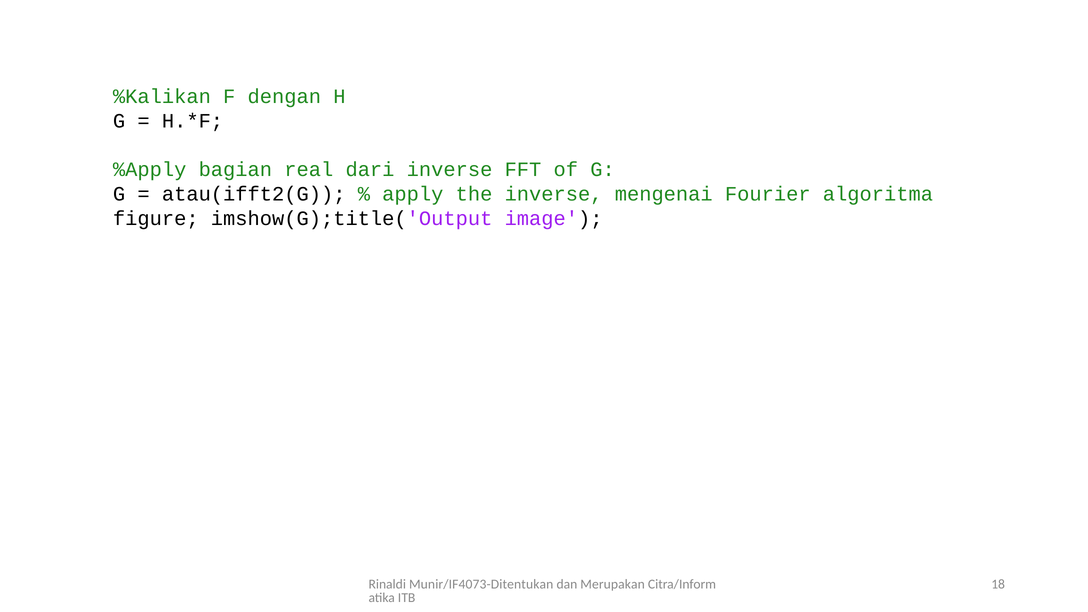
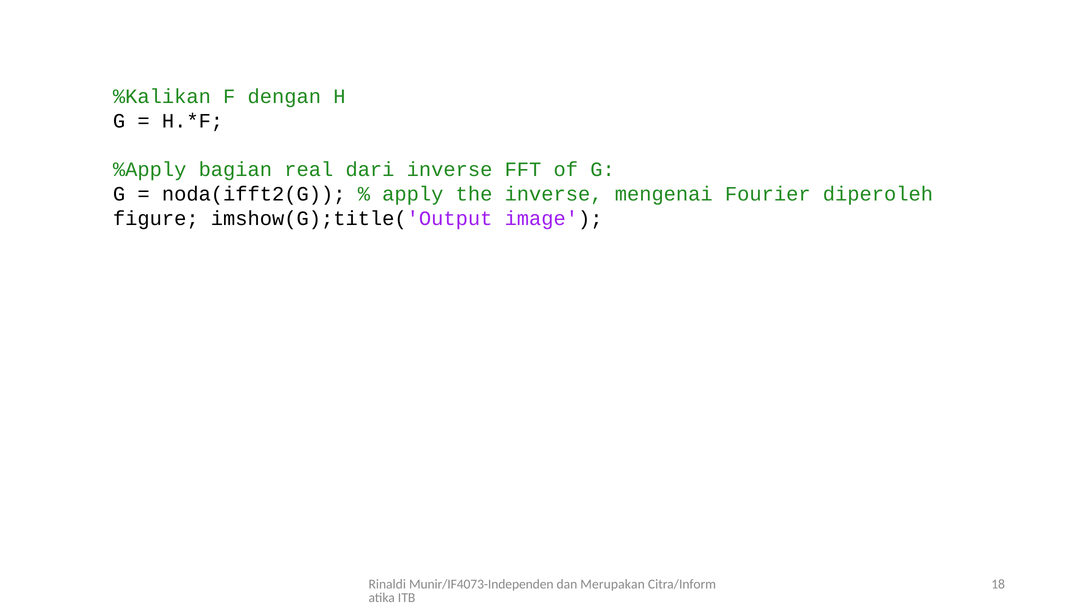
atau(ifft2(G: atau(ifft2(G -> noda(ifft2(G
algoritma: algoritma -> diperoleh
Munir/IF4073-Ditentukan: Munir/IF4073-Ditentukan -> Munir/IF4073-Independen
